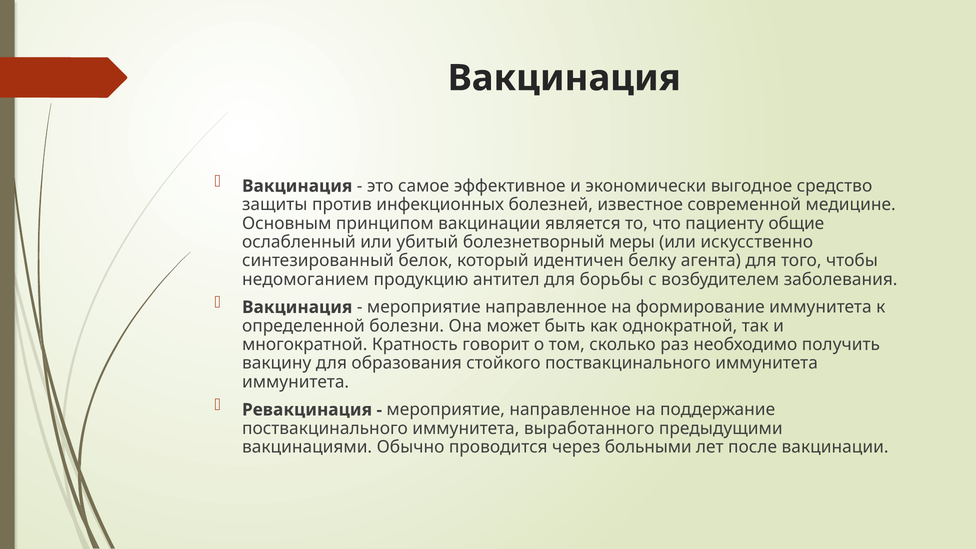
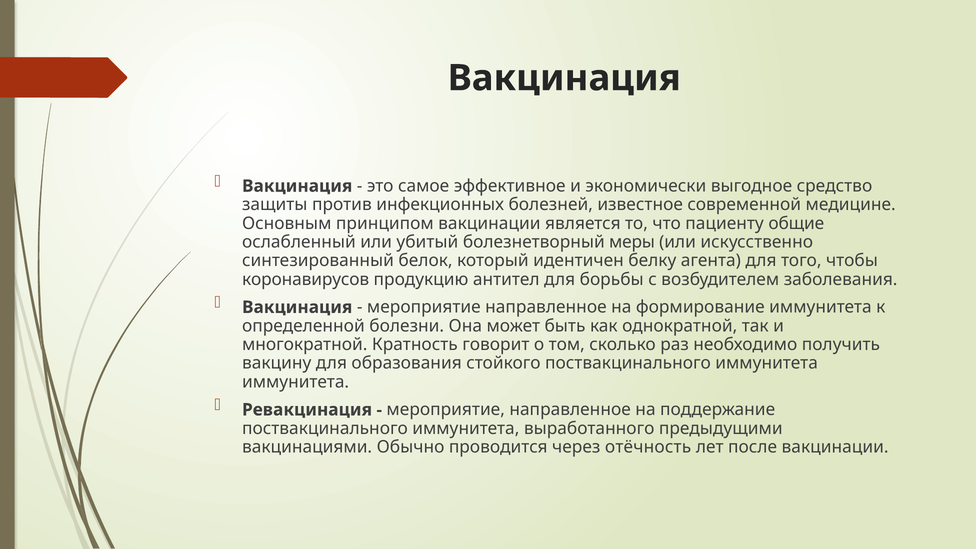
недомоганием: недомоганием -> коронавирусов
больными: больными -> отёчность
